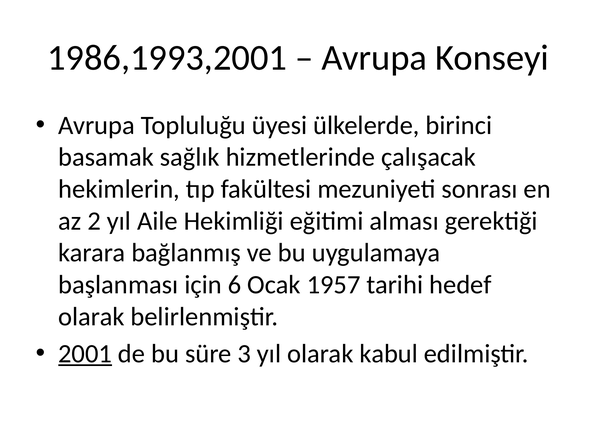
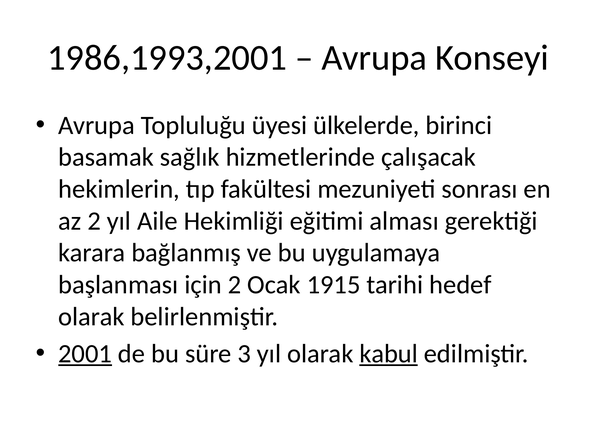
için 6: 6 -> 2
1957: 1957 -> 1915
kabul underline: none -> present
